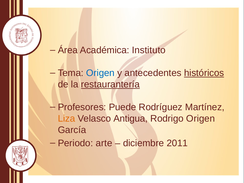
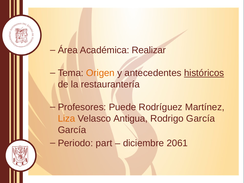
Instituto: Instituto -> Realizar
Origen at (100, 73) colour: blue -> orange
restaurantería underline: present -> none
Rodrigo Origen: Origen -> García
arte: arte -> part
2011: 2011 -> 2061
